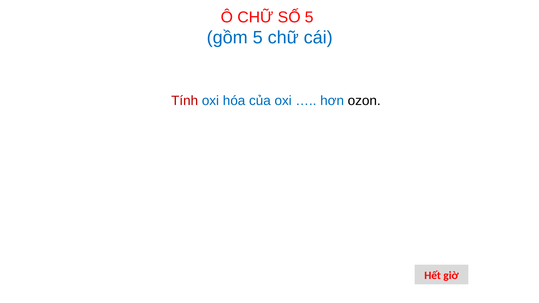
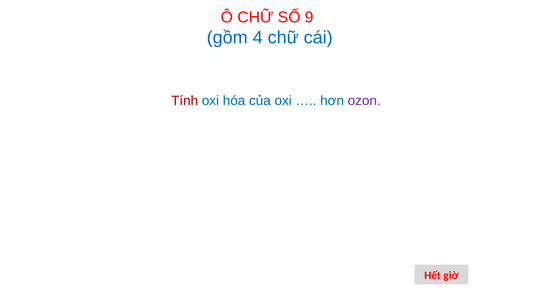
SỐ 5: 5 -> 9
gồm 5: 5 -> 4
ozon colour: black -> purple
